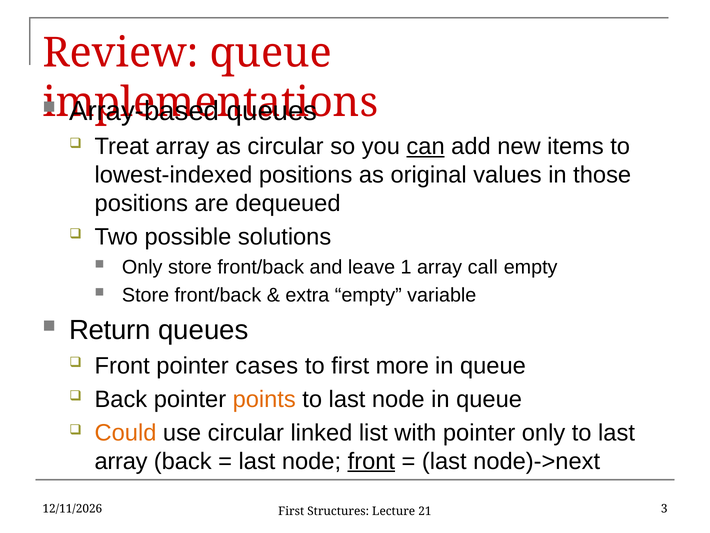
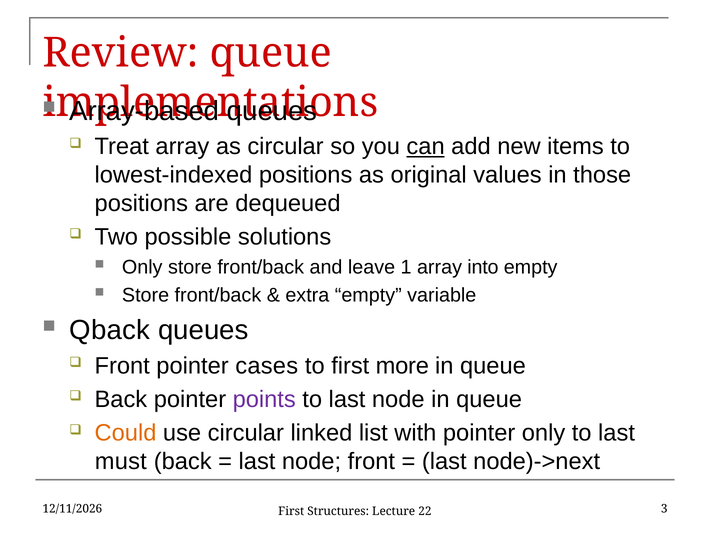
call: call -> into
Return: Return -> Qback
points colour: orange -> purple
array at (121, 461): array -> must
front at (371, 461) underline: present -> none
21: 21 -> 22
